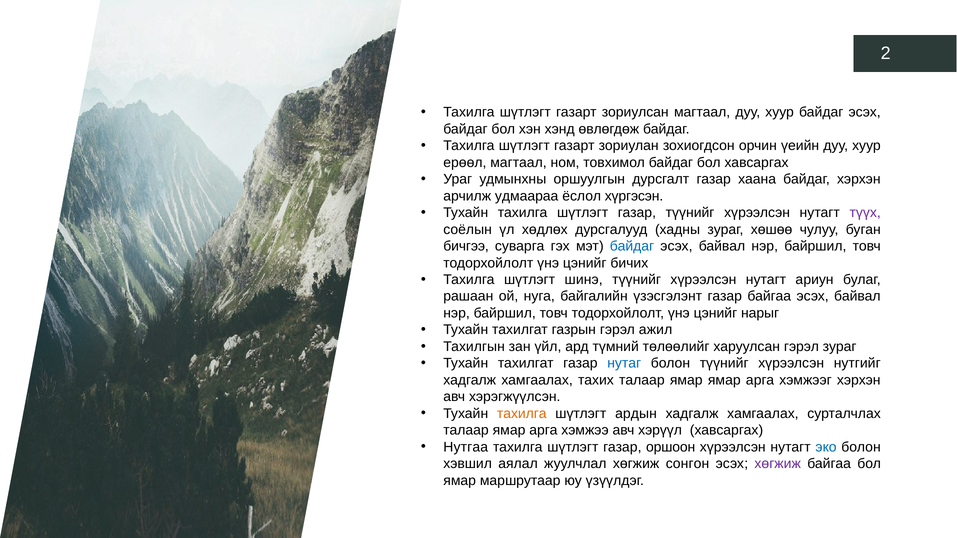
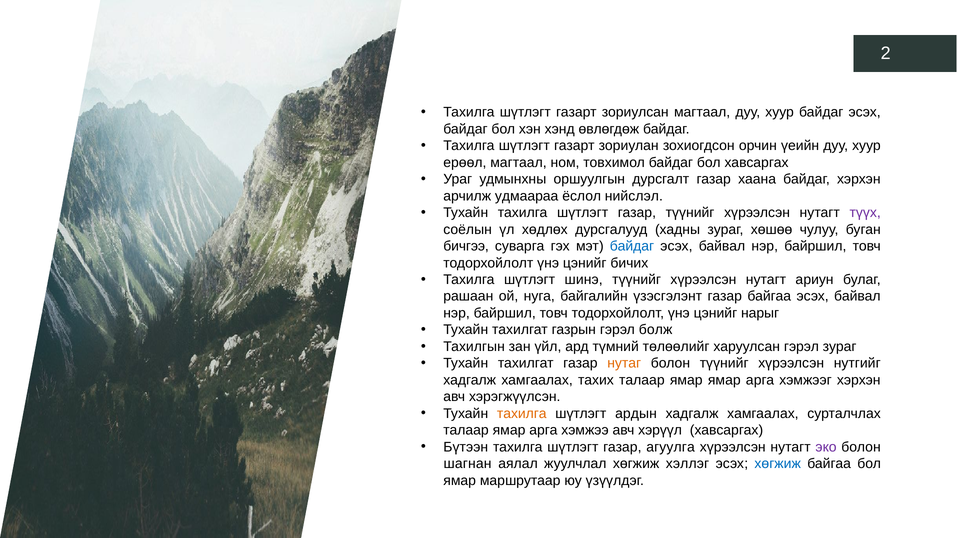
хүргэсэн: хүргэсэн -> нийслэл
ажил: ажил -> болж
нутаг colour: blue -> orange
Нутгаа: Нутгаа -> Бүтээн
оршоон: оршоон -> агуулга
эко colour: blue -> purple
хэвшил: хэвшил -> шагнан
сонгон: сонгон -> хэллэг
хөгжиж at (778, 464) colour: purple -> blue
